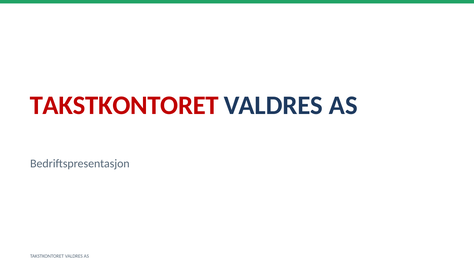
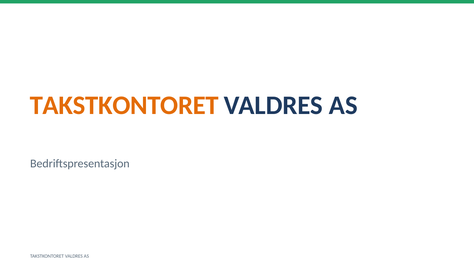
TAKSTKONTORET at (124, 105) colour: red -> orange
